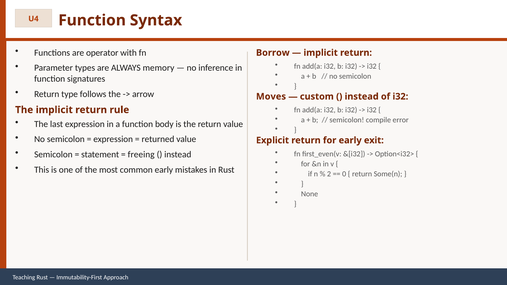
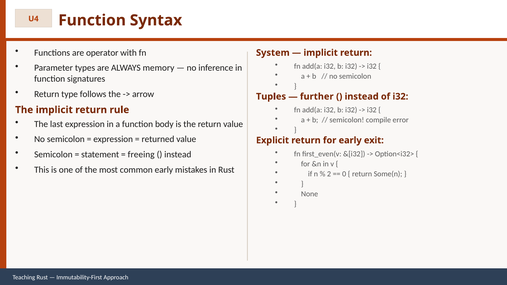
Borrow: Borrow -> System
Moves: Moves -> Tuples
custom: custom -> further
